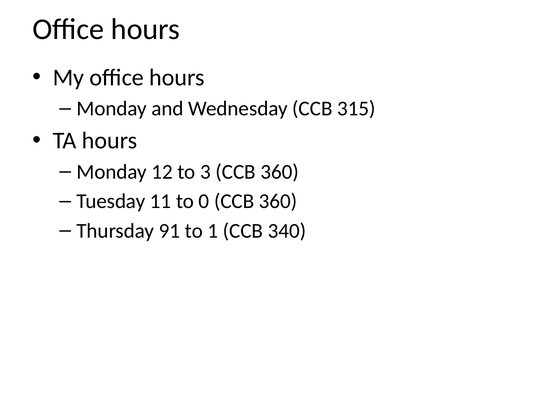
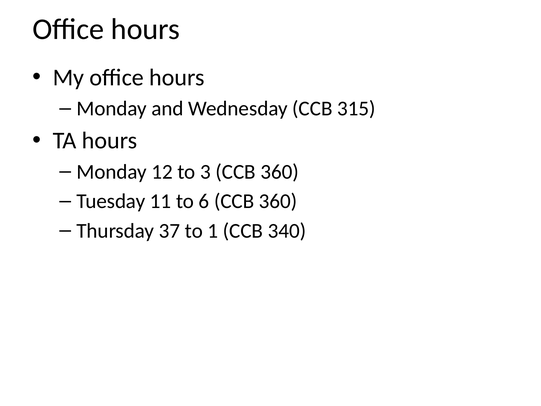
0: 0 -> 6
91: 91 -> 37
